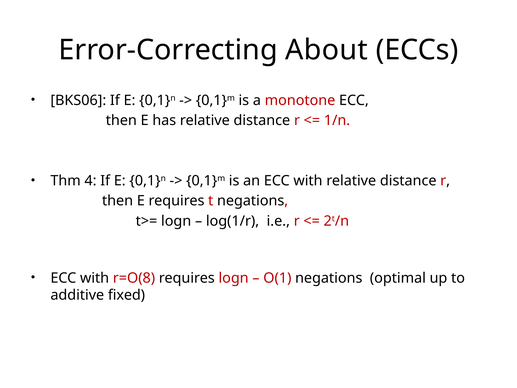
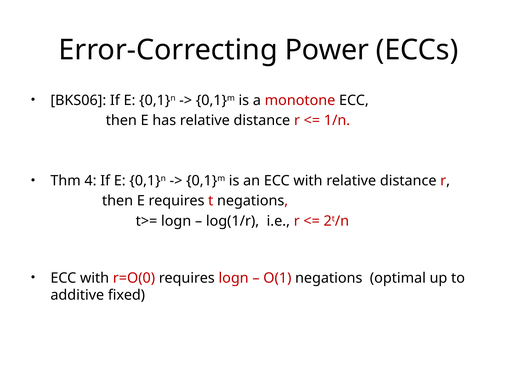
About: About -> Power
r=O(8: r=O(8 -> r=O(0
